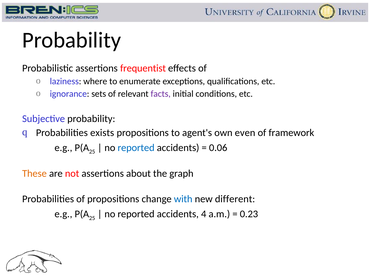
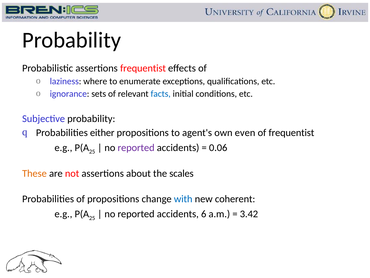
facts colour: purple -> blue
exists: exists -> either
of framework: framework -> frequentist
reported at (136, 147) colour: blue -> purple
graph: graph -> scales
different: different -> coherent
4: 4 -> 6
0.23: 0.23 -> 3.42
